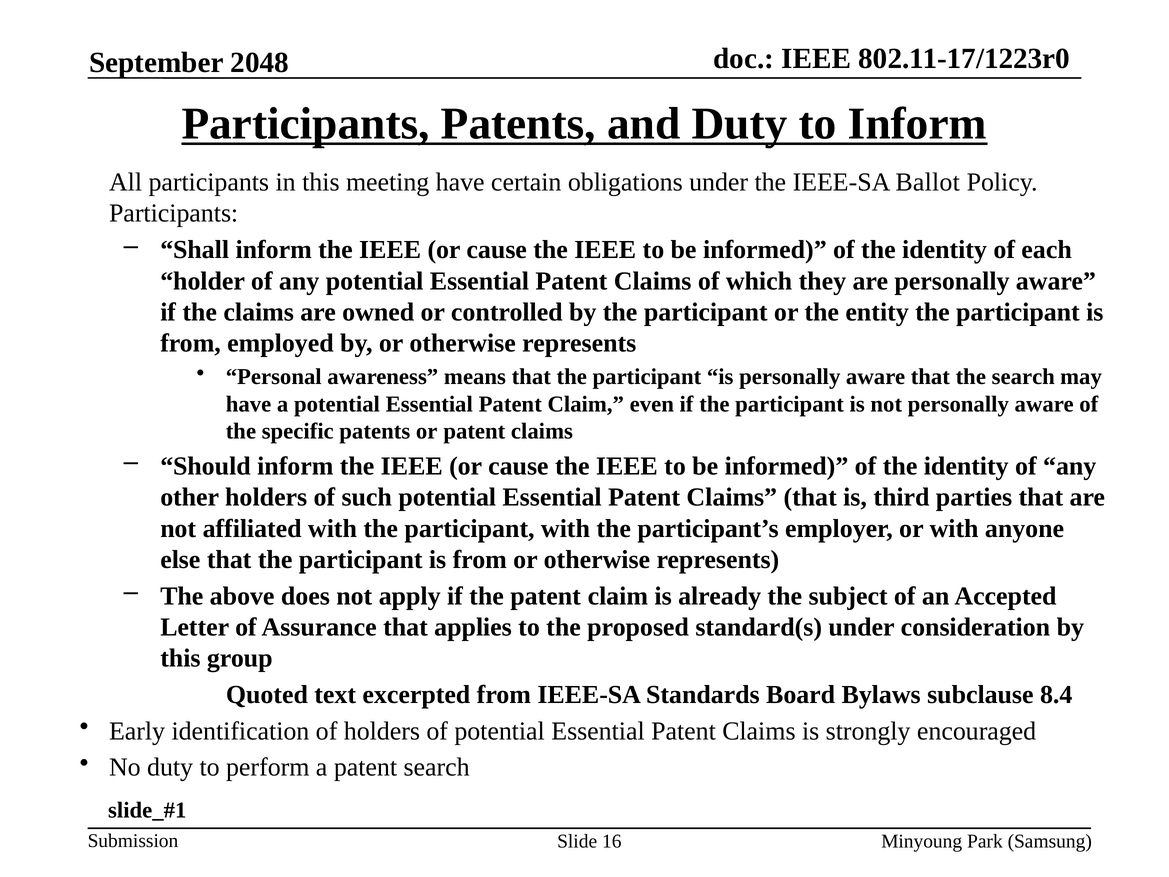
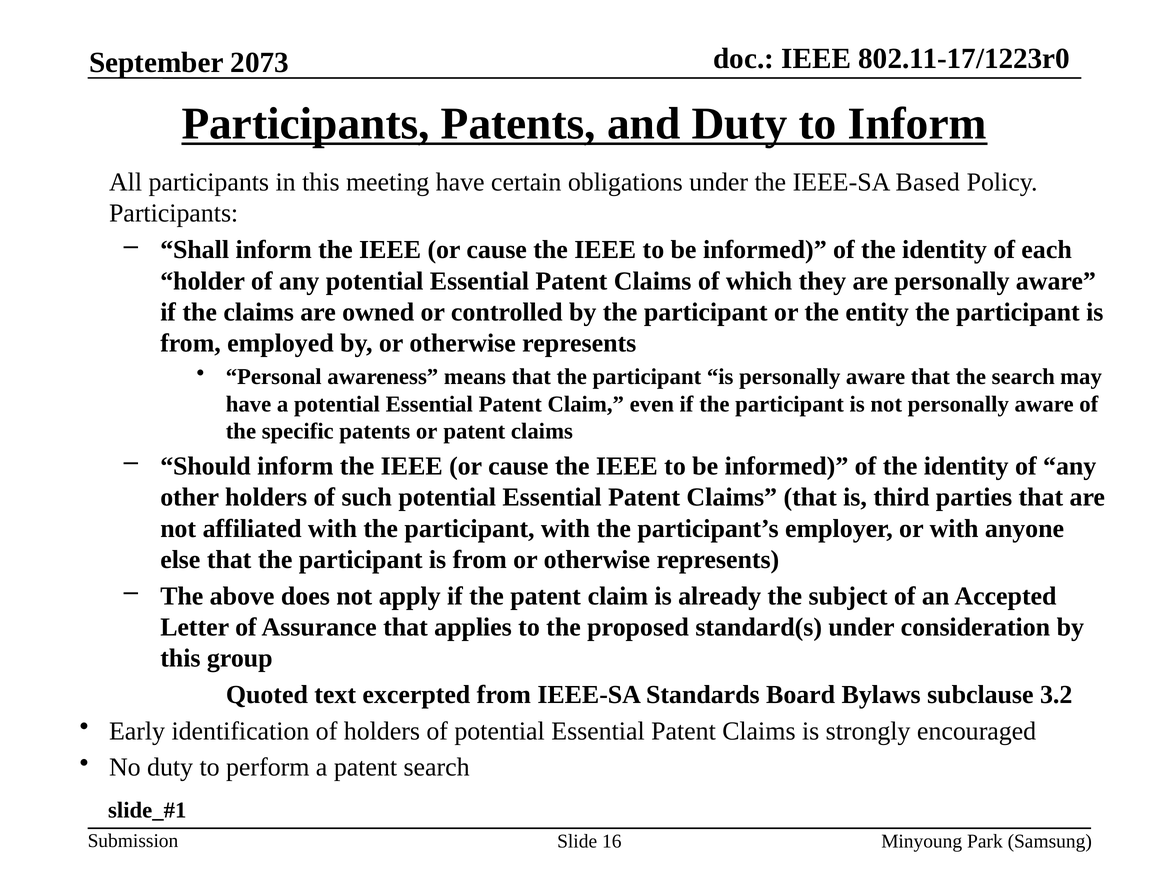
2048: 2048 -> 2073
Ballot: Ballot -> Based
8.4: 8.4 -> 3.2
